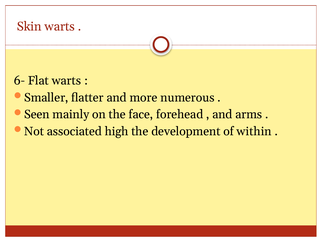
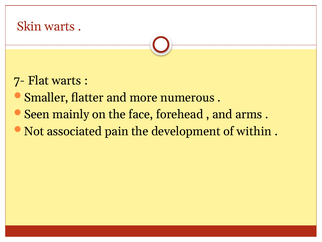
6-: 6- -> 7-
high: high -> pain
